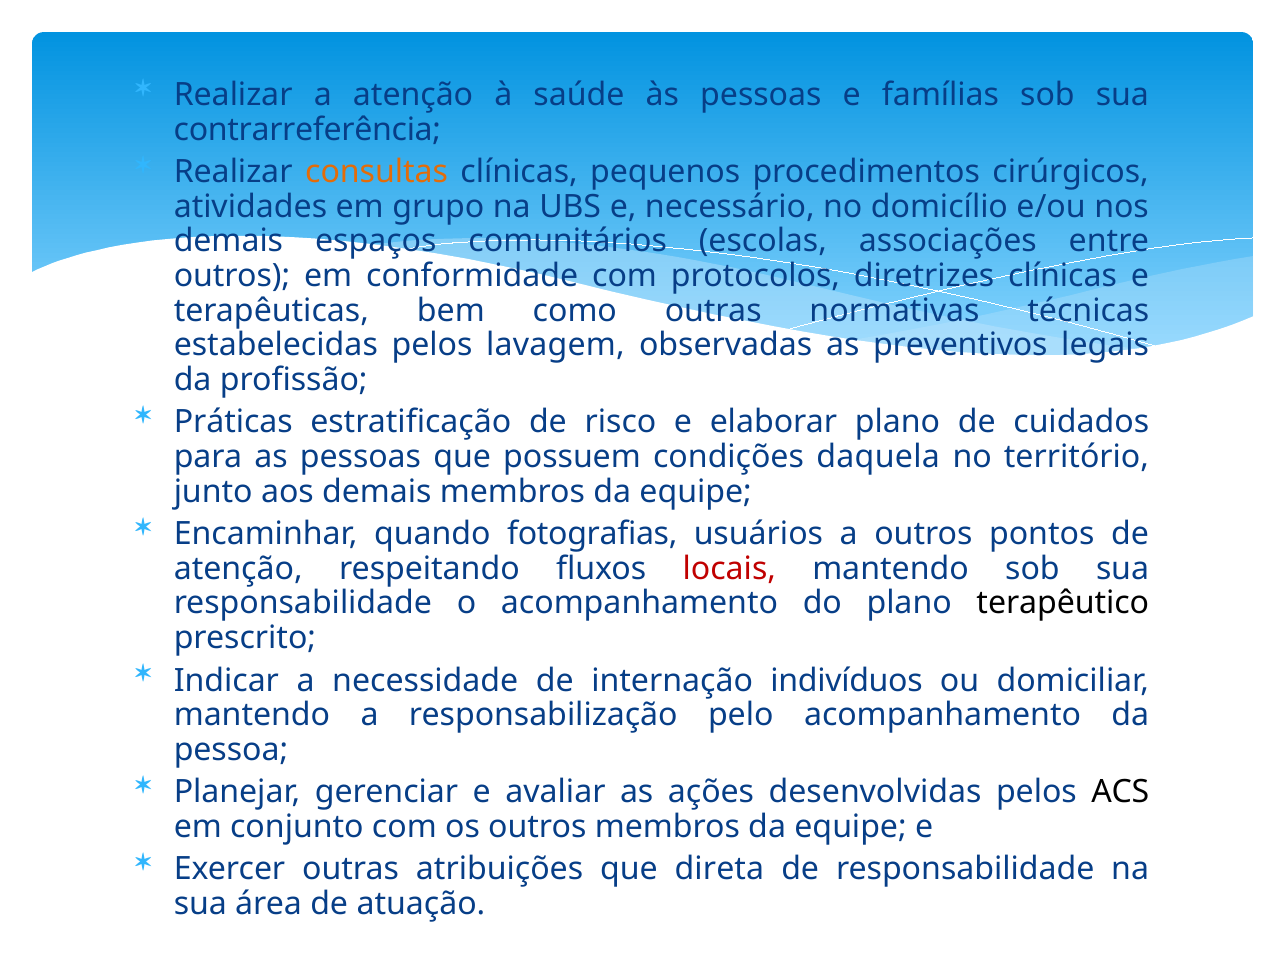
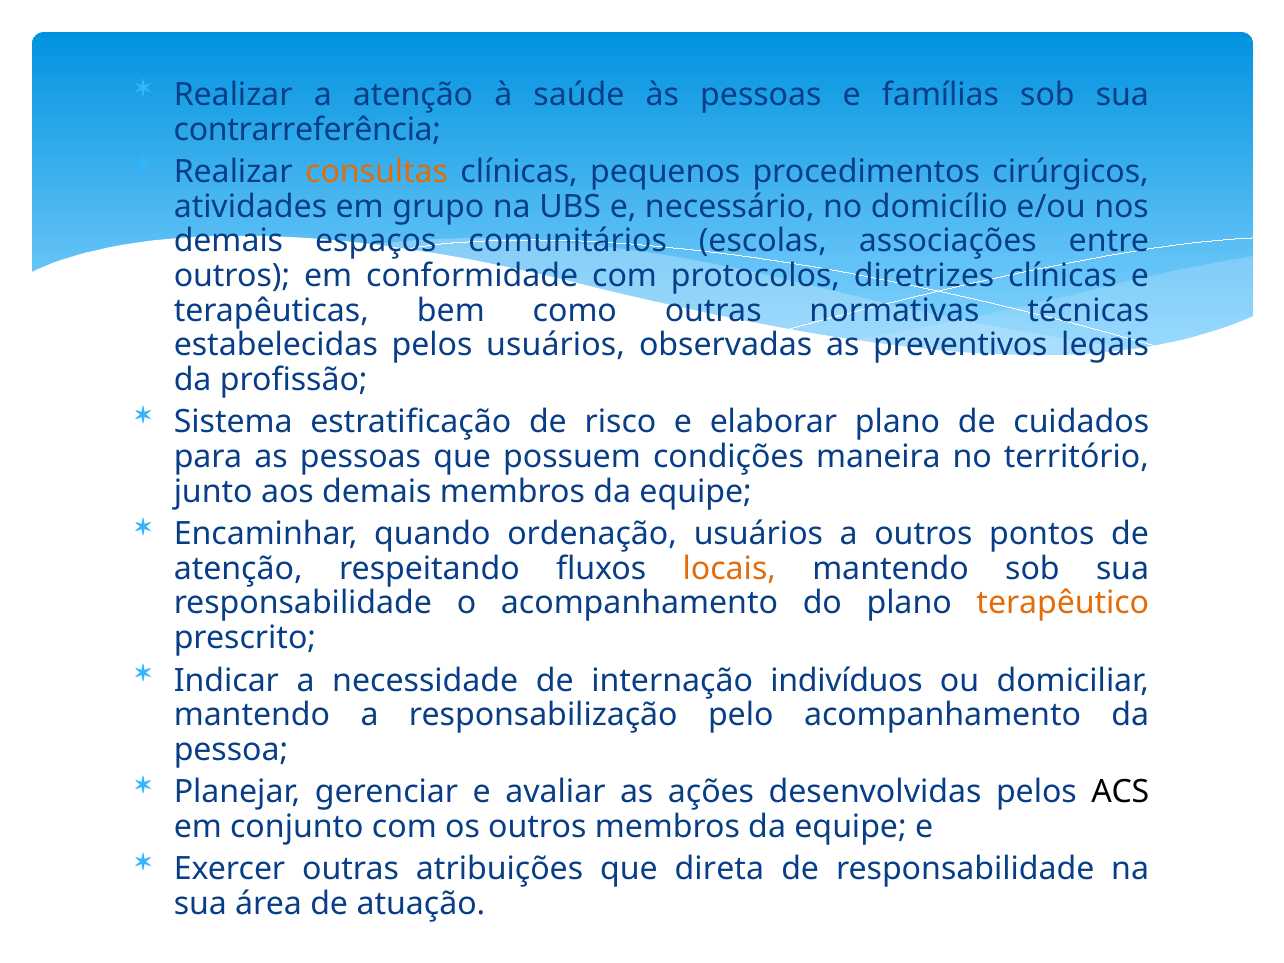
pelos lavagem: lavagem -> usuários
Práticas: Práticas -> Sistema
daquela: daquela -> maneira
fotografias: fotografias -> ordenação
locais colour: red -> orange
terapêutico colour: black -> orange
